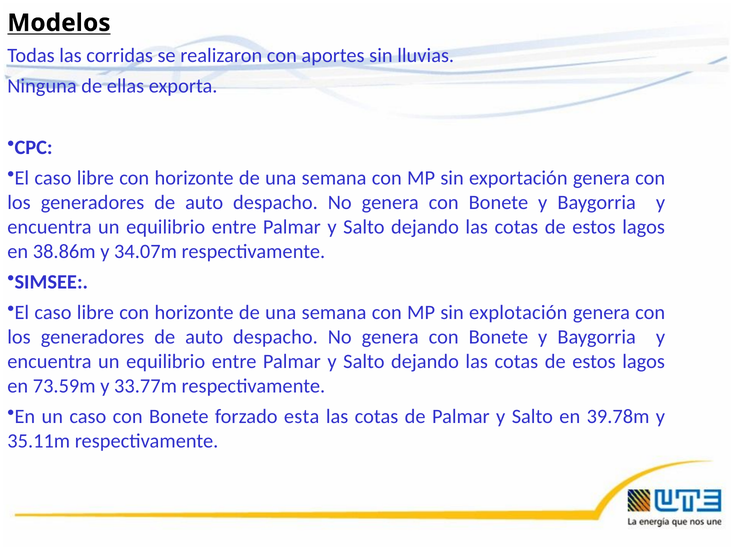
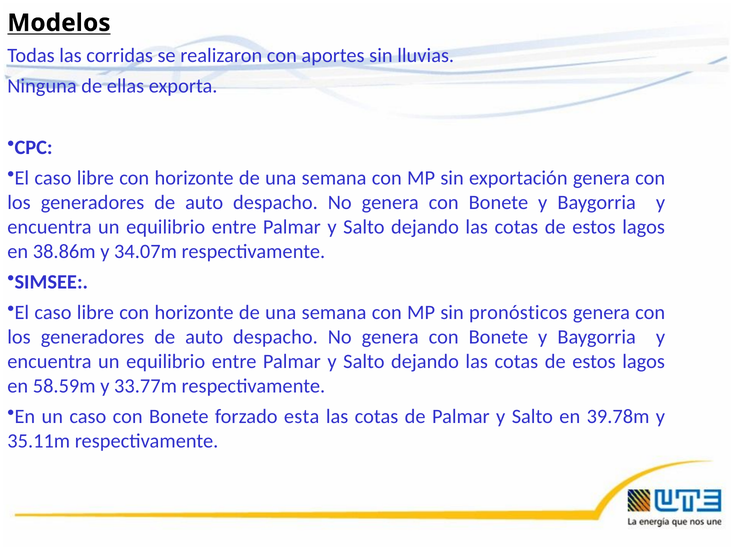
explotación: explotación -> pronósticos
73.59m: 73.59m -> 58.59m
